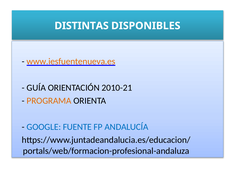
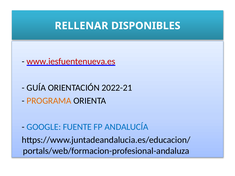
DISTINTAS: DISTINTAS -> RELLENAR
www.iesfuentenueva.es colour: orange -> red
2010-21: 2010-21 -> 2022-21
